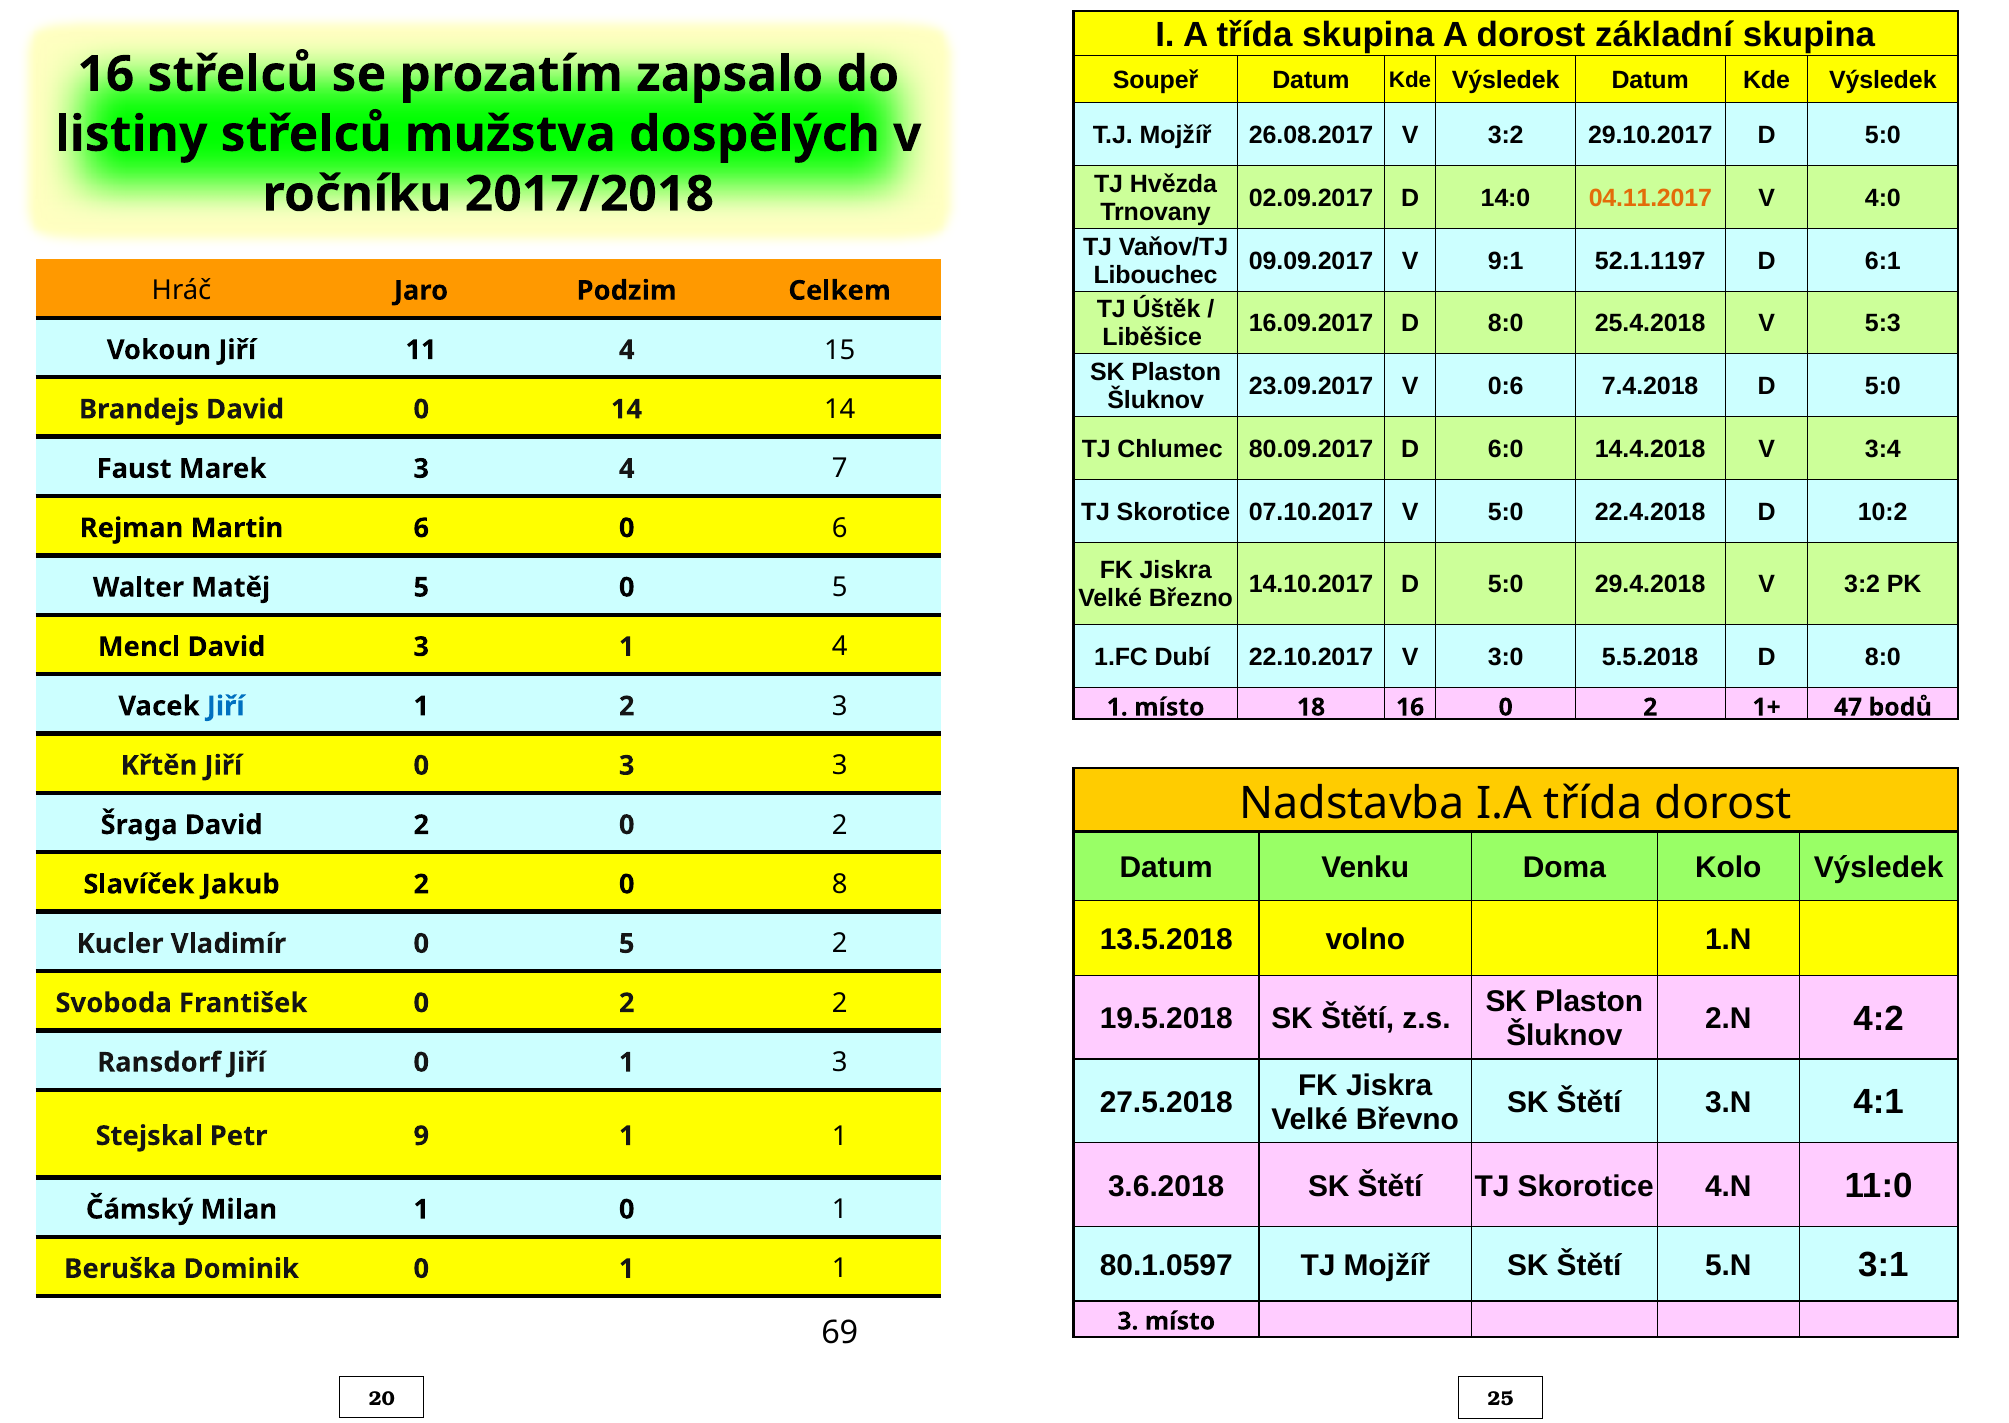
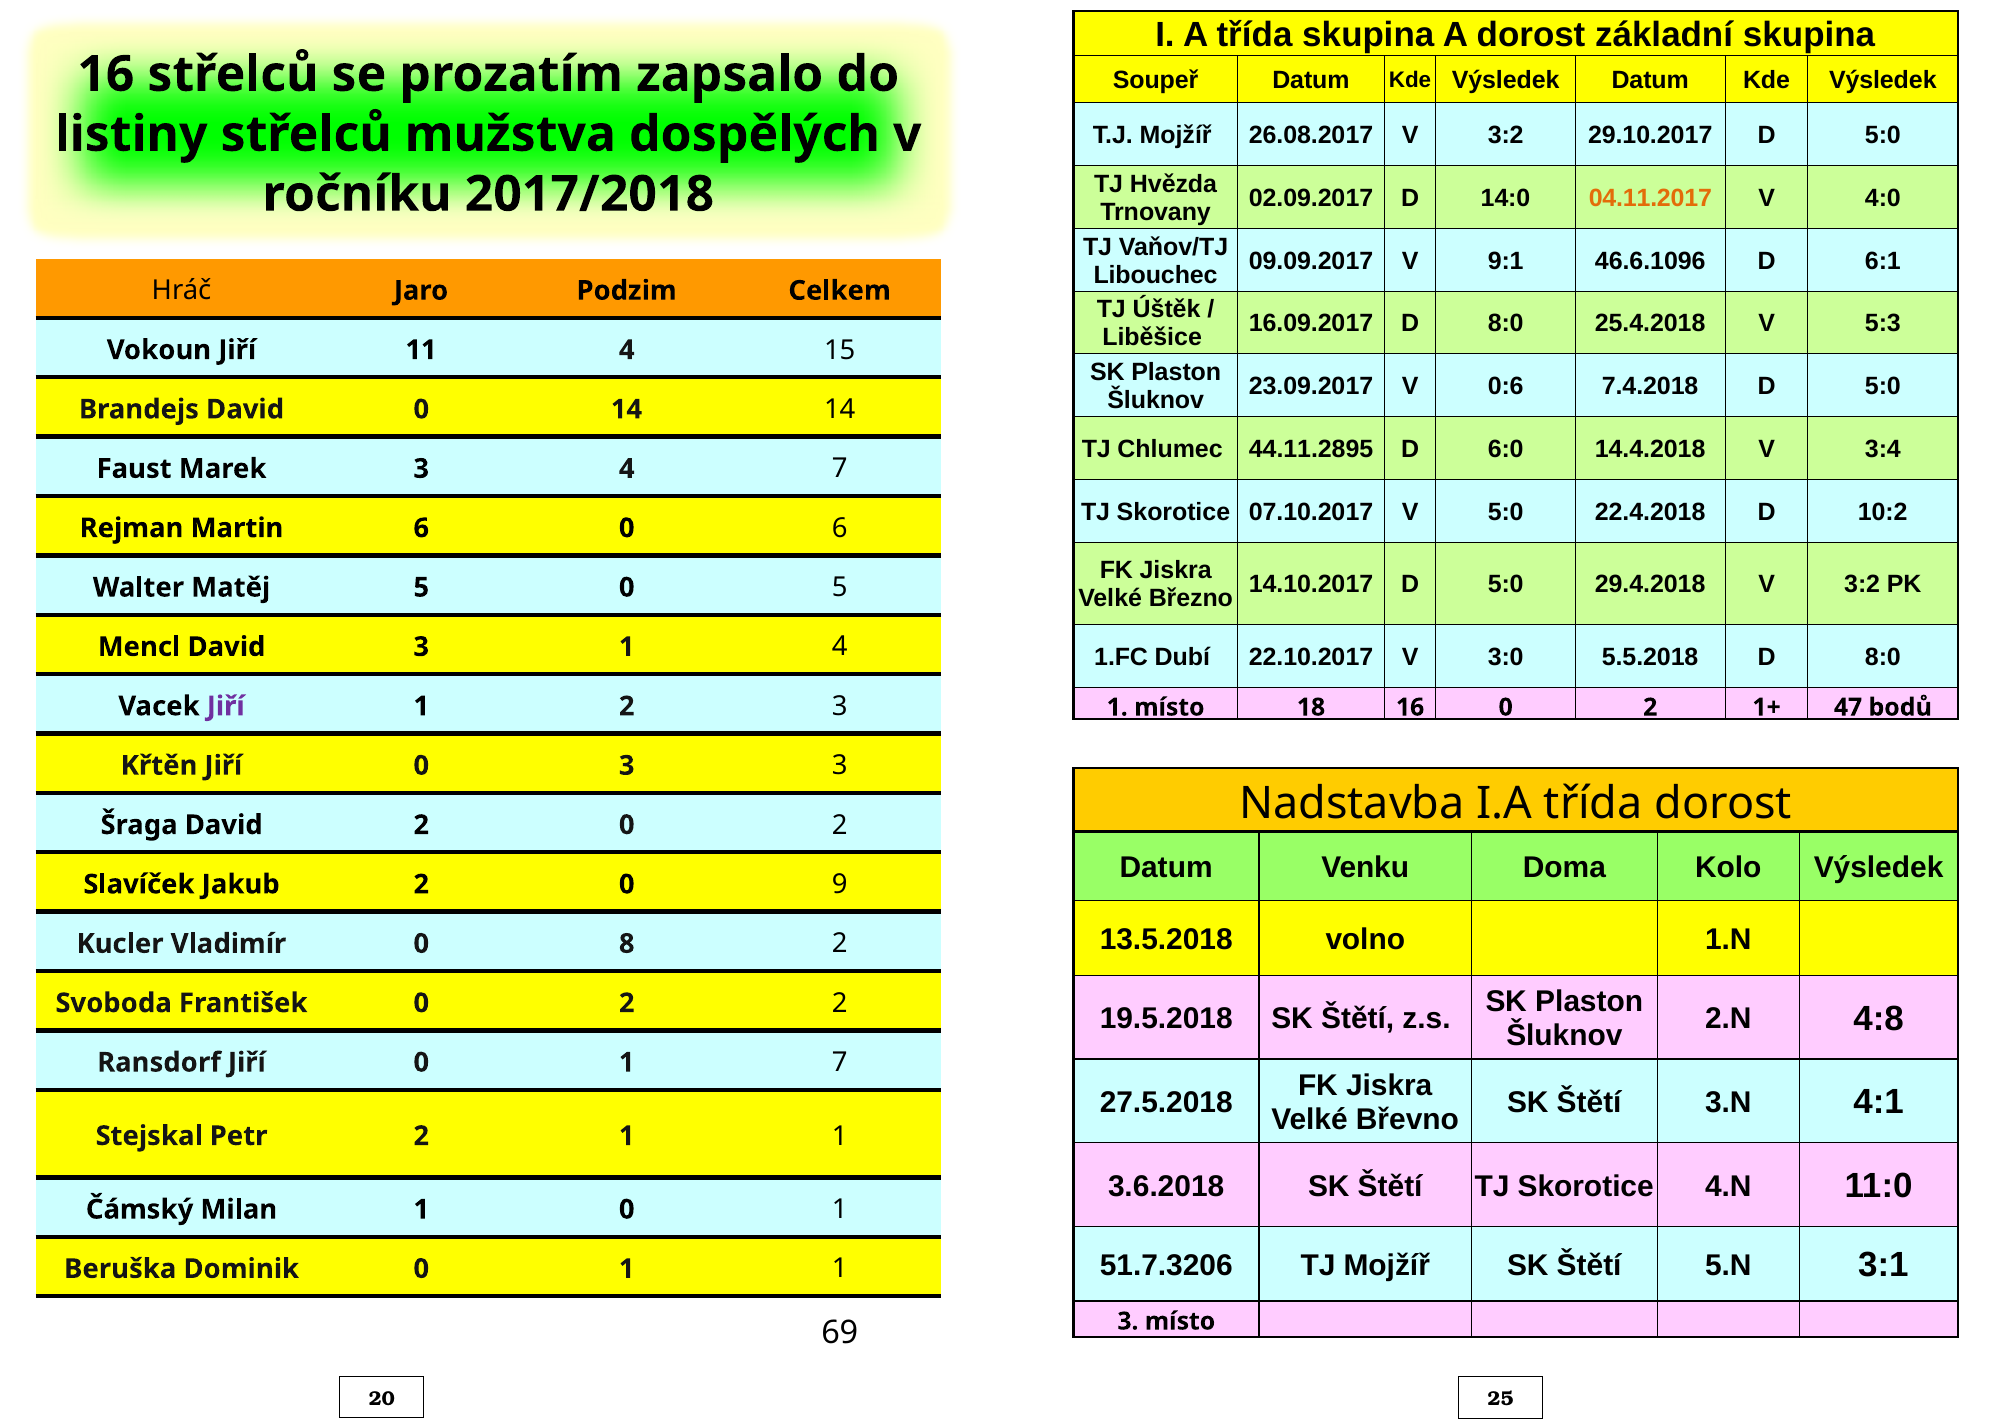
52.1.1197: 52.1.1197 -> 46.6.1096
80.09.2017: 80.09.2017 -> 44.11.2895
Jiří at (226, 706) colour: blue -> purple
8: 8 -> 9
Vladimír 0 5: 5 -> 8
4:2: 4:2 -> 4:8
1 3: 3 -> 7
Petr 9: 9 -> 2
80.1.0597: 80.1.0597 -> 51.7.3206
